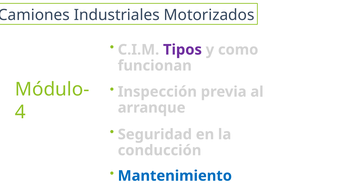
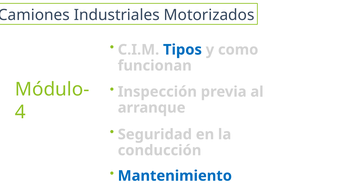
Tipos colour: purple -> blue
